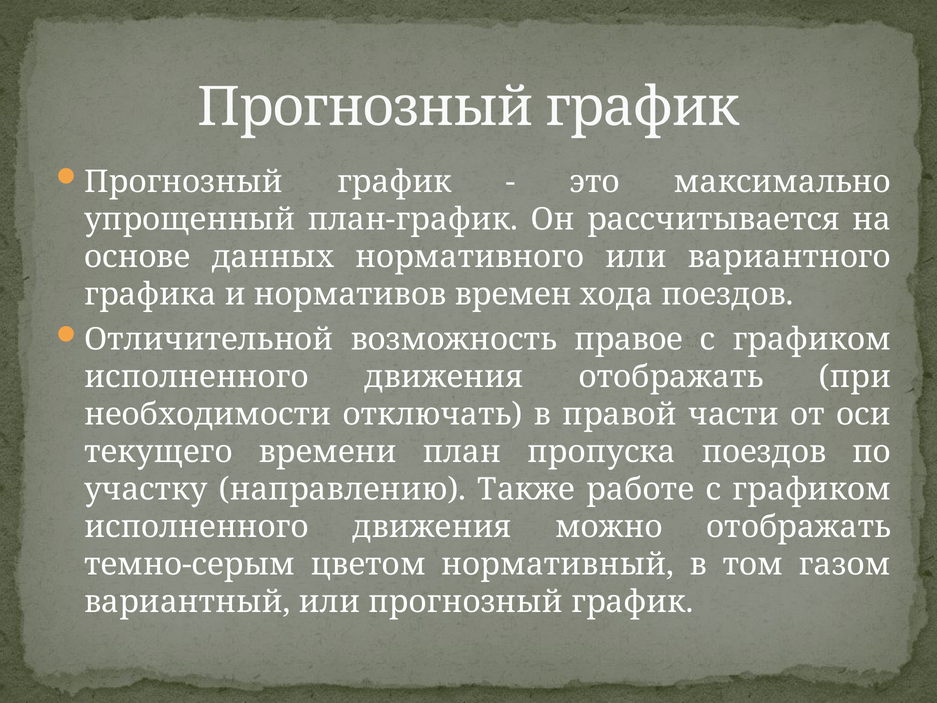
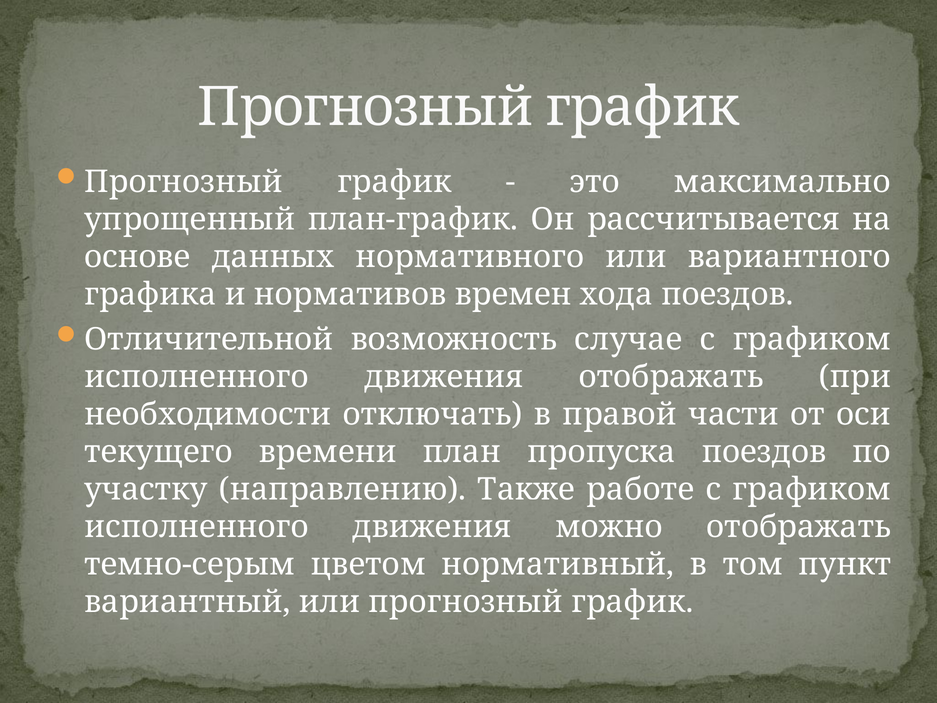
правое: правое -> случае
газом: газом -> пункт
